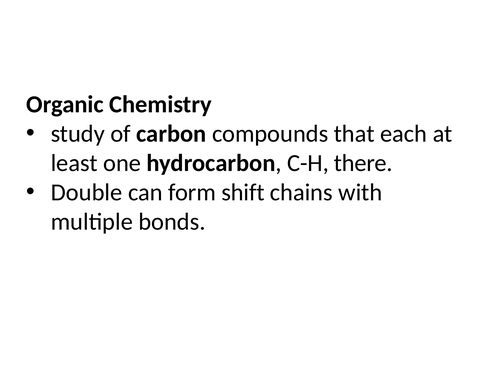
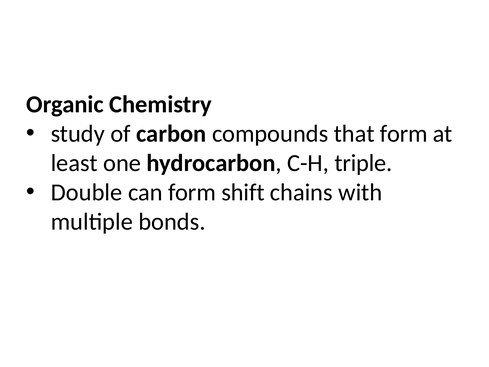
that each: each -> form
there: there -> triple
